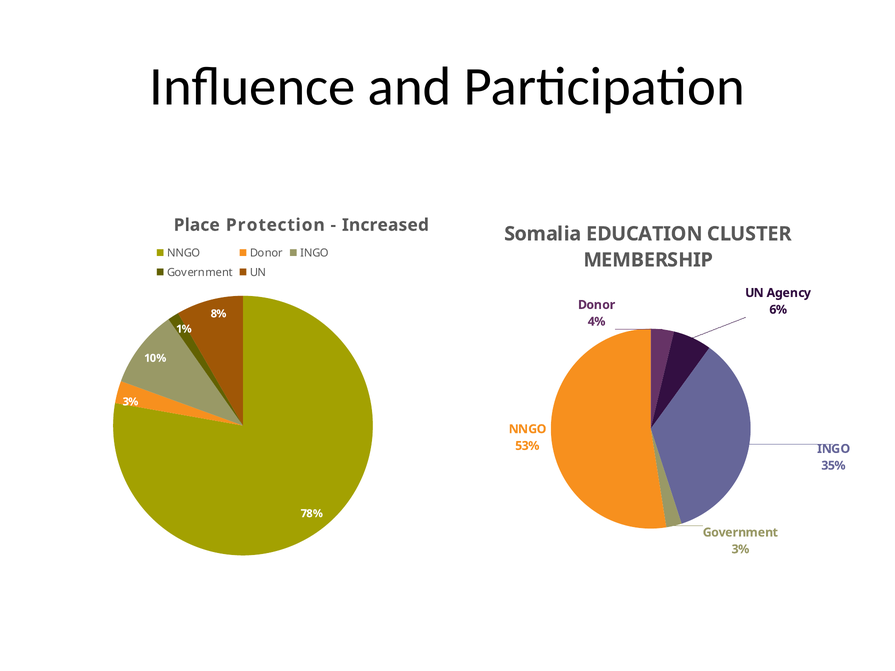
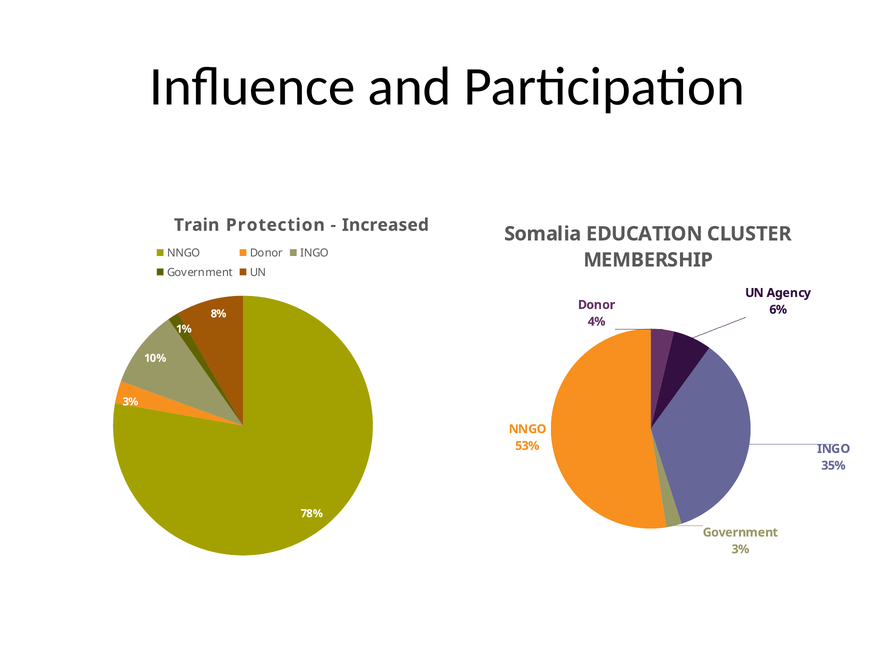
Place: Place -> Train
